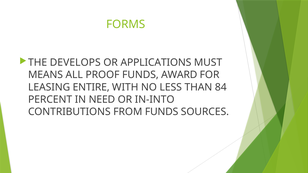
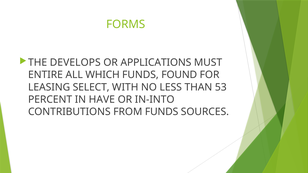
MEANS: MEANS -> ENTIRE
PROOF: PROOF -> WHICH
AWARD: AWARD -> FOUND
ENTIRE: ENTIRE -> SELECT
84: 84 -> 53
NEED: NEED -> HAVE
